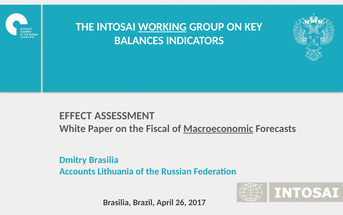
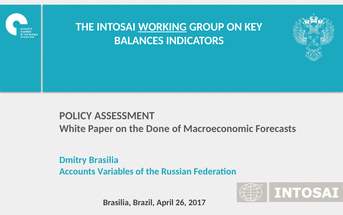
EFFECT: EFFECT -> POLICY
Fiscal: Fiscal -> Done
Macroeconomic underline: present -> none
Lithuania: Lithuania -> Variables
